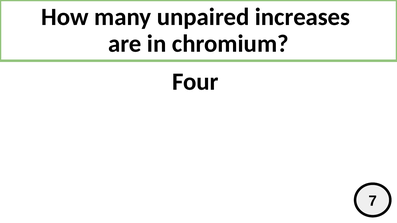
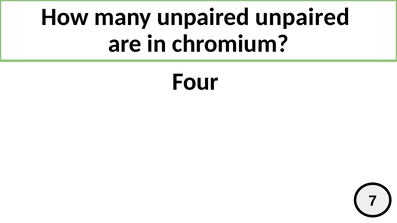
unpaired increases: increases -> unpaired
